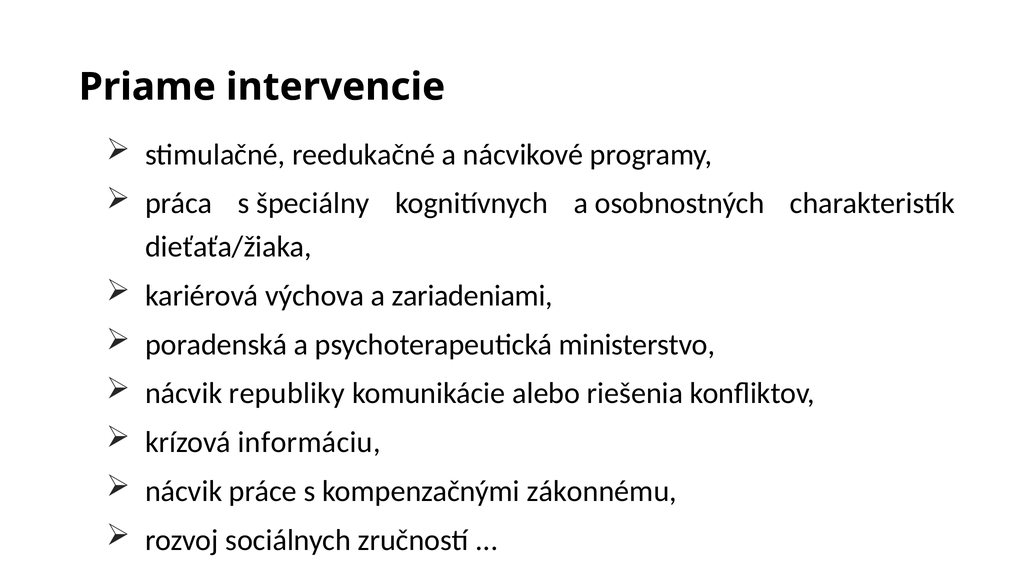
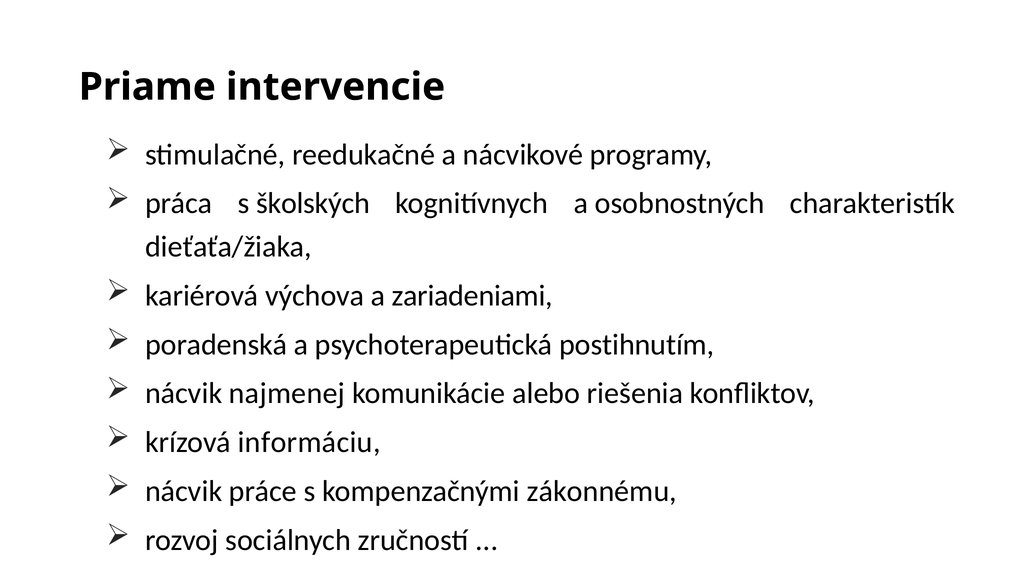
špeciálny: špeciálny -> školských
ministerstvo: ministerstvo -> postihnutím
republiky: republiky -> najmenej
